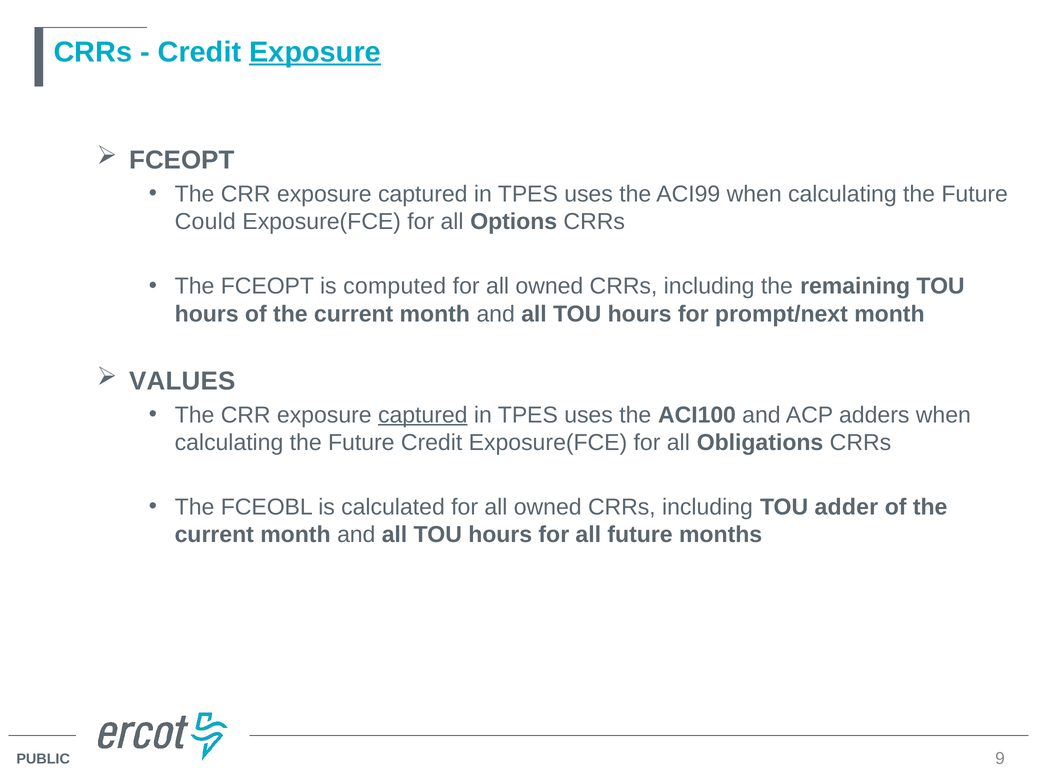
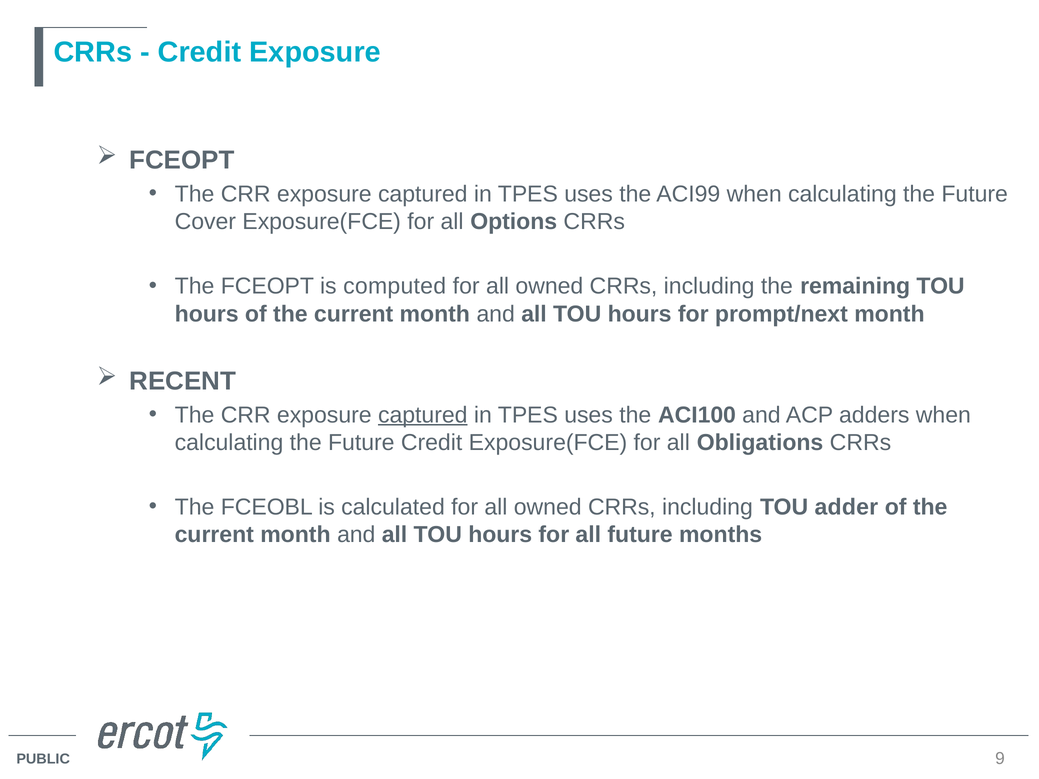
Exposure at (315, 52) underline: present -> none
Could: Could -> Cover
VALUES: VALUES -> RECENT
